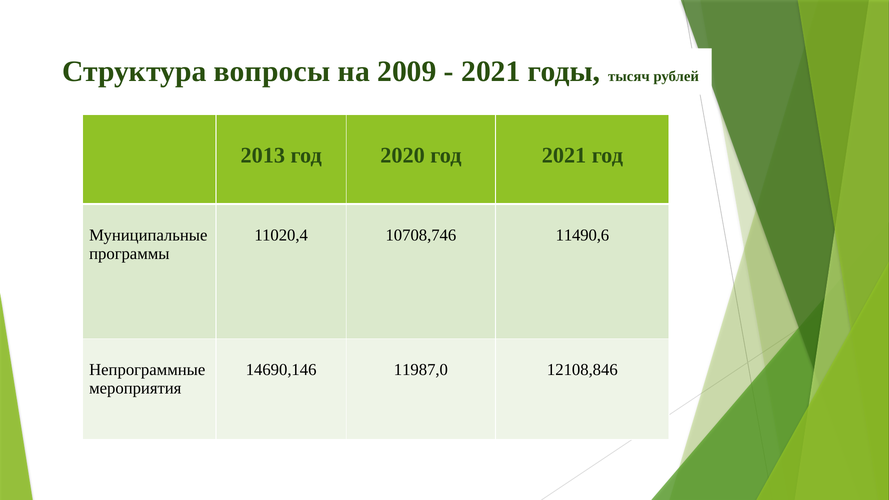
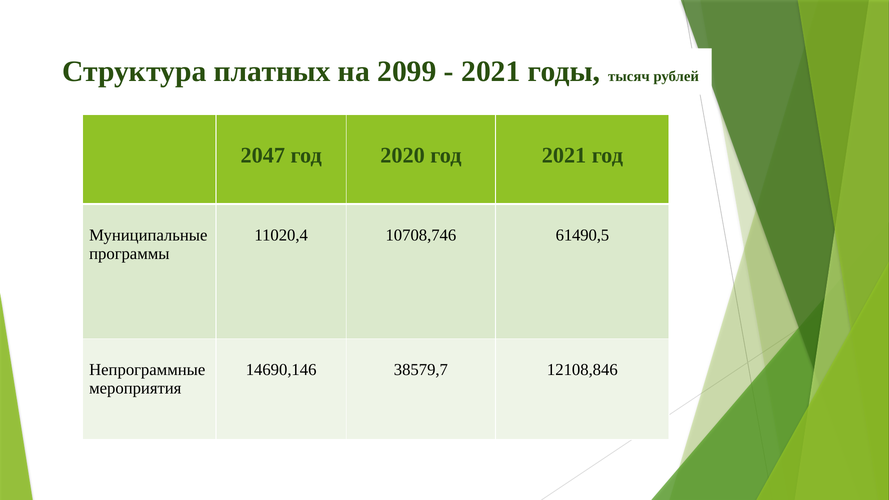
вопросы: вопросы -> платных
2009: 2009 -> 2099
2013: 2013 -> 2047
11490,6: 11490,6 -> 61490,5
11987,0: 11987,0 -> 38579,7
